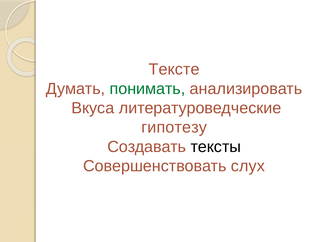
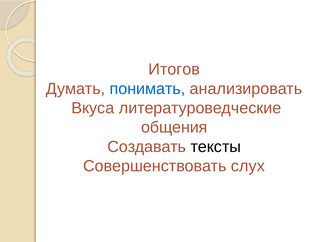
Тексте: Тексте -> Итогов
понимать colour: green -> blue
гипотезу: гипотезу -> общения
